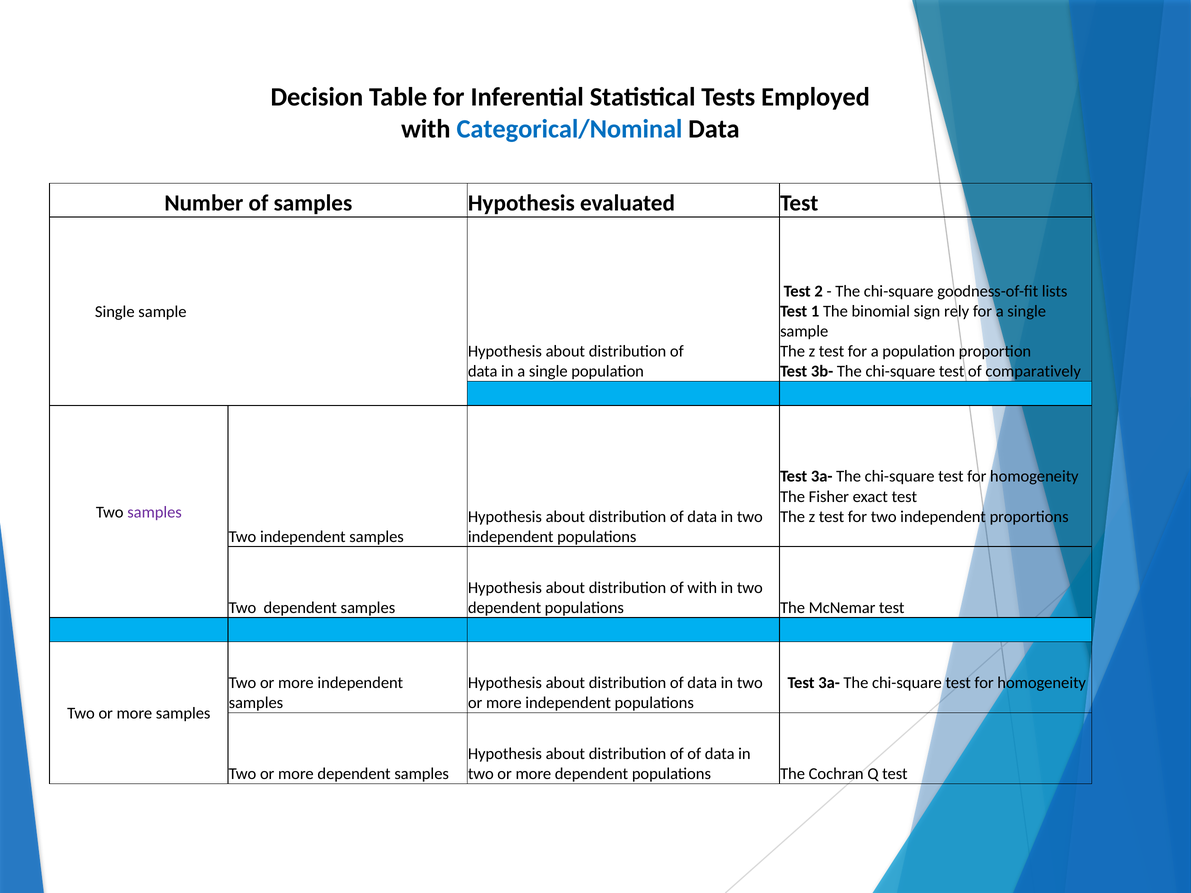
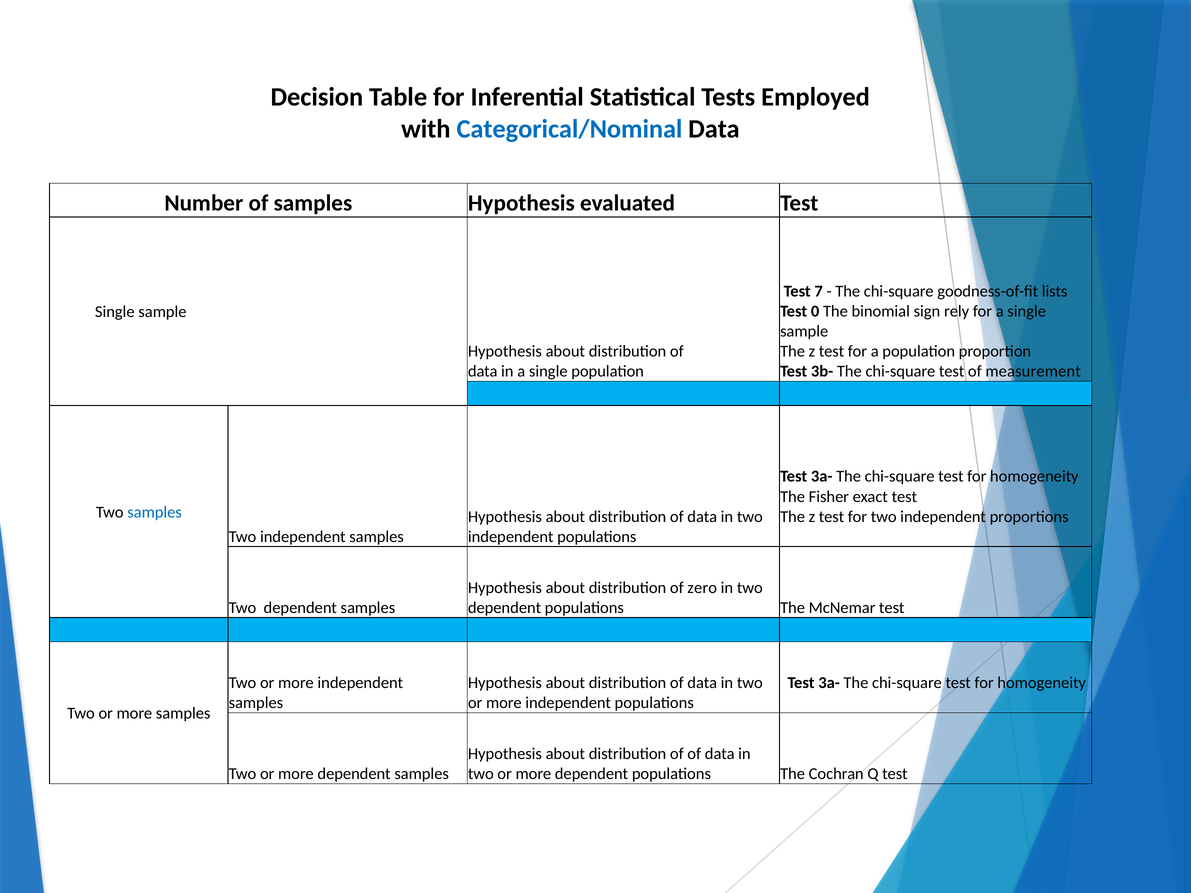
2: 2 -> 7
1: 1 -> 0
comparatively: comparatively -> measurement
samples at (155, 512) colour: purple -> blue
of with: with -> zero
